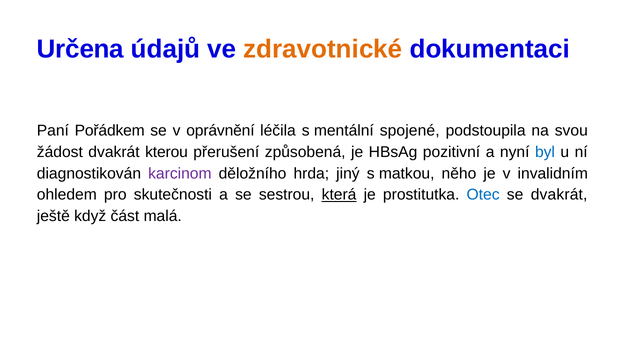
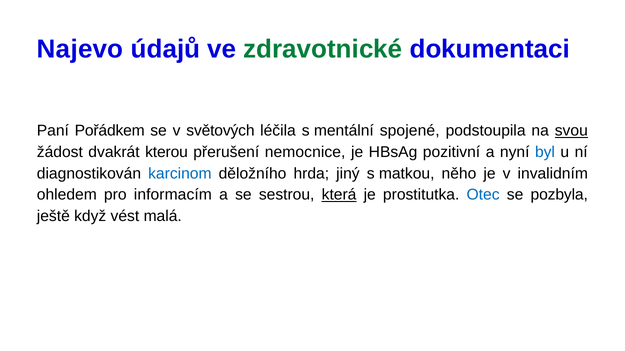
Určena: Určena -> Najevo
zdravotnické colour: orange -> green
oprávnění: oprávnění -> světových
svou underline: none -> present
způsobená: způsobená -> nemocnice
karcinom colour: purple -> blue
skutečnosti: skutečnosti -> informacím
se dvakrát: dvakrát -> pozbyla
část: část -> vést
